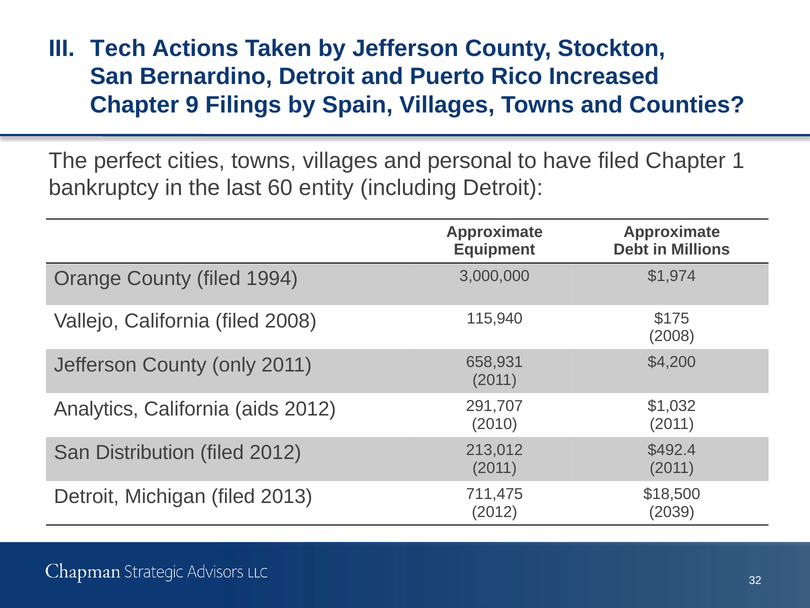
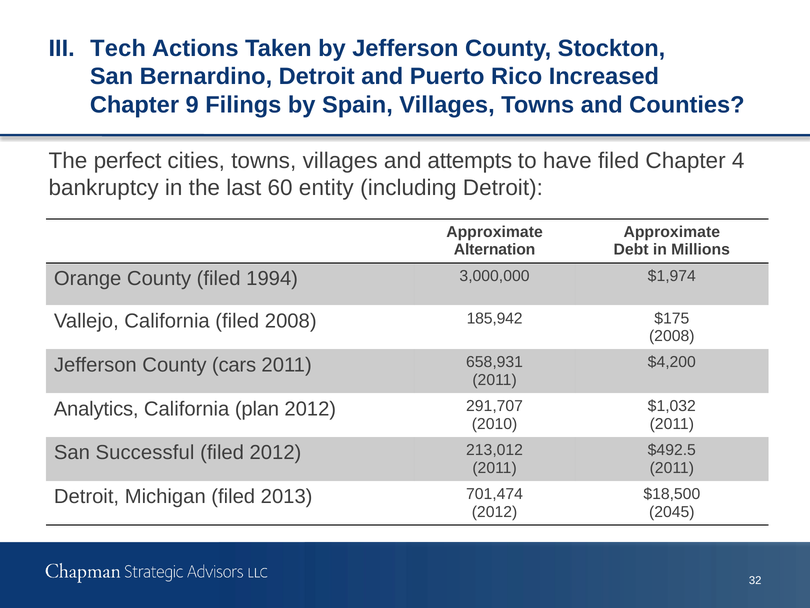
personal: personal -> attempts
1: 1 -> 4
Equipment: Equipment -> Alternation
115,940: 115,940 -> 185,942
only: only -> cars
aids: aids -> plan
$492.4: $492.4 -> $492.5
Distribution: Distribution -> Successful
711,475: 711,475 -> 701,474
2039: 2039 -> 2045
